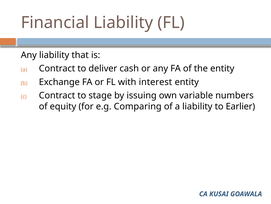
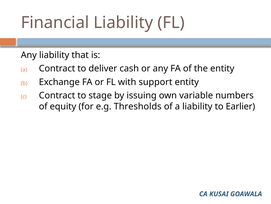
interest: interest -> support
Comparing: Comparing -> Thresholds
